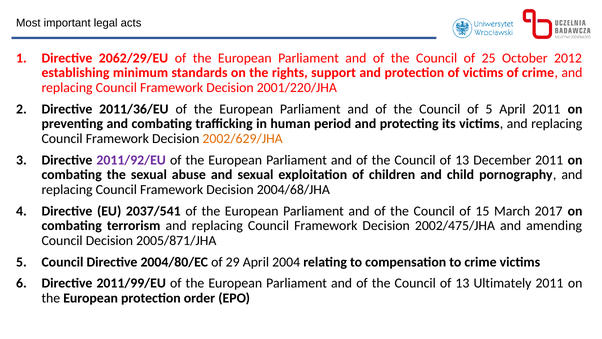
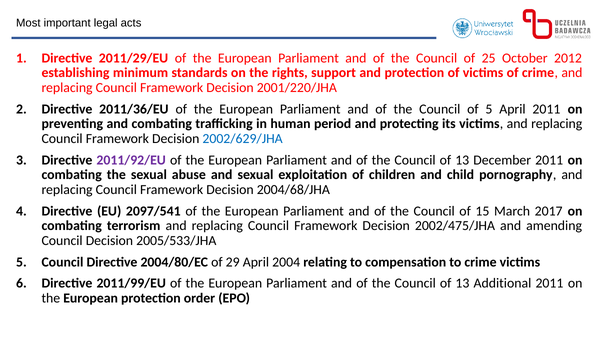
2062/29/EU: 2062/29/EU -> 2011/29/EU
2002/629/JHA colour: orange -> blue
2037/541: 2037/541 -> 2097/541
2005/871/JHA: 2005/871/JHA -> 2005/533/JHA
Ultimately: Ultimately -> Additional
